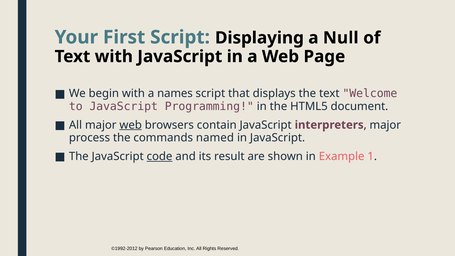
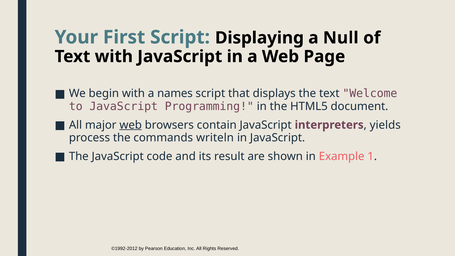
major at (385, 125): major -> yields
named: named -> writeln
code underline: present -> none
